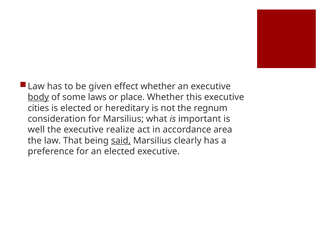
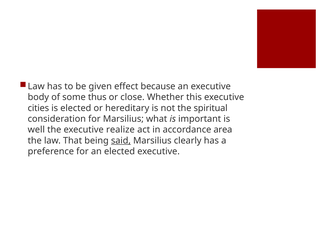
effect whether: whether -> because
body underline: present -> none
laws: laws -> thus
place: place -> close
regnum: regnum -> spiritual
